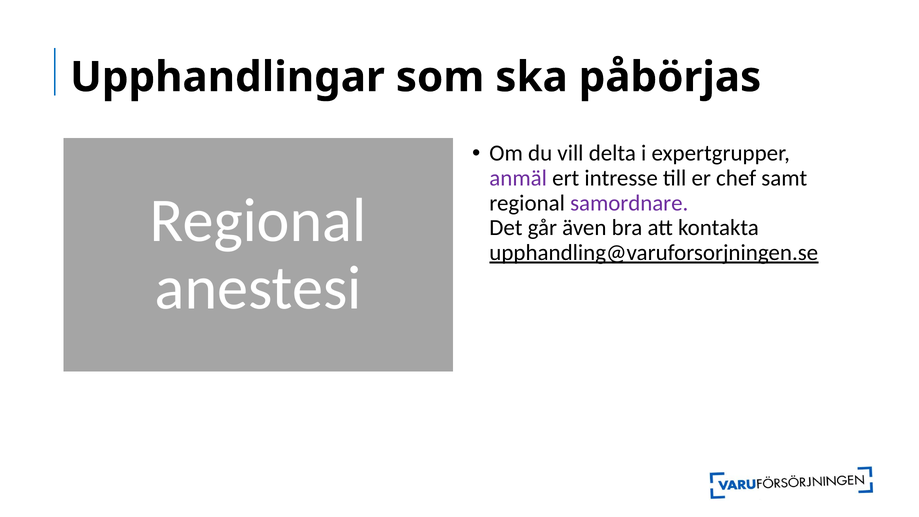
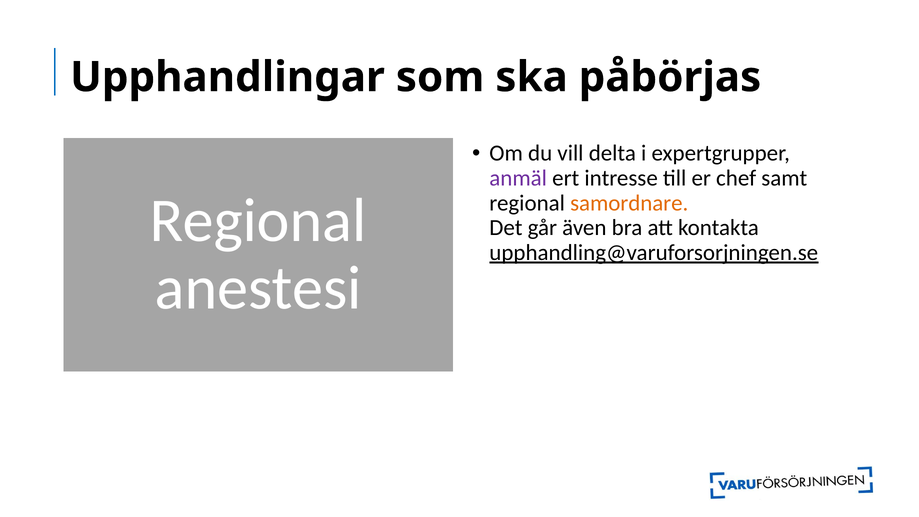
samordnare colour: purple -> orange
